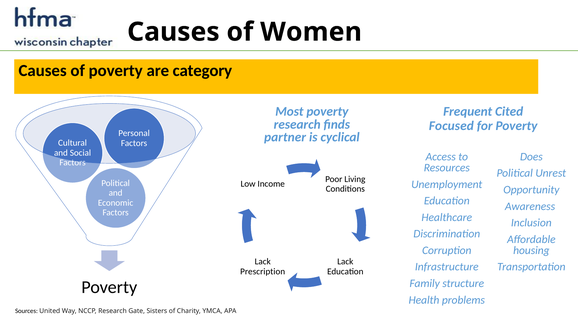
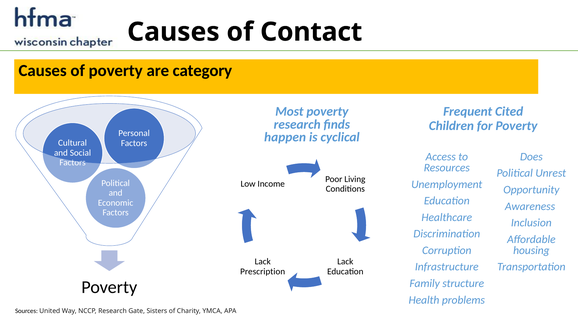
Women: Women -> Contact
Focused: Focused -> Children
partner: partner -> happen
